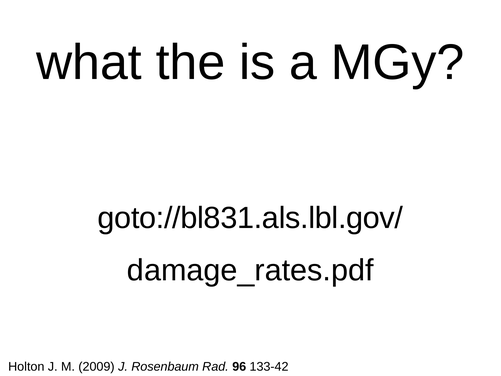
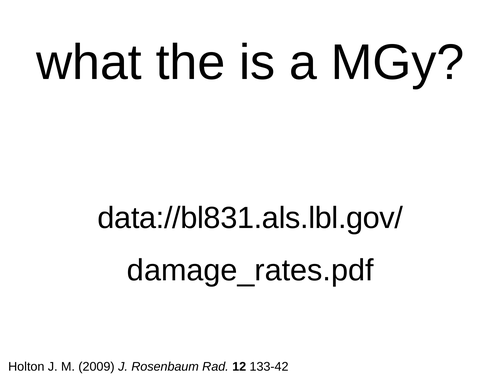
goto://bl831.als.lbl.gov/: goto://bl831.als.lbl.gov/ -> data://bl831.als.lbl.gov/
96: 96 -> 12
